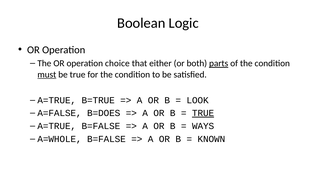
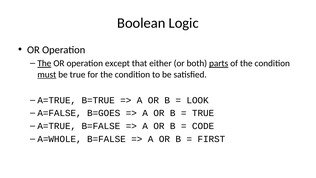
The at (44, 63) underline: none -> present
choice: choice -> except
B=DOES: B=DOES -> B=GOES
TRUE at (203, 113) underline: present -> none
WAYS: WAYS -> CODE
KNOWN: KNOWN -> FIRST
